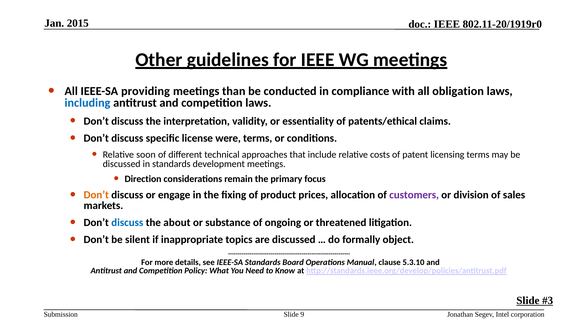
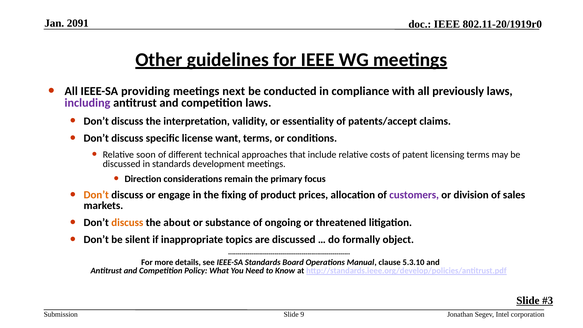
2015: 2015 -> 2091
than: than -> next
obligation: obligation -> previously
including colour: blue -> purple
patents/ethical: patents/ethical -> patents/accept
were: were -> want
discuss at (127, 222) colour: blue -> orange
